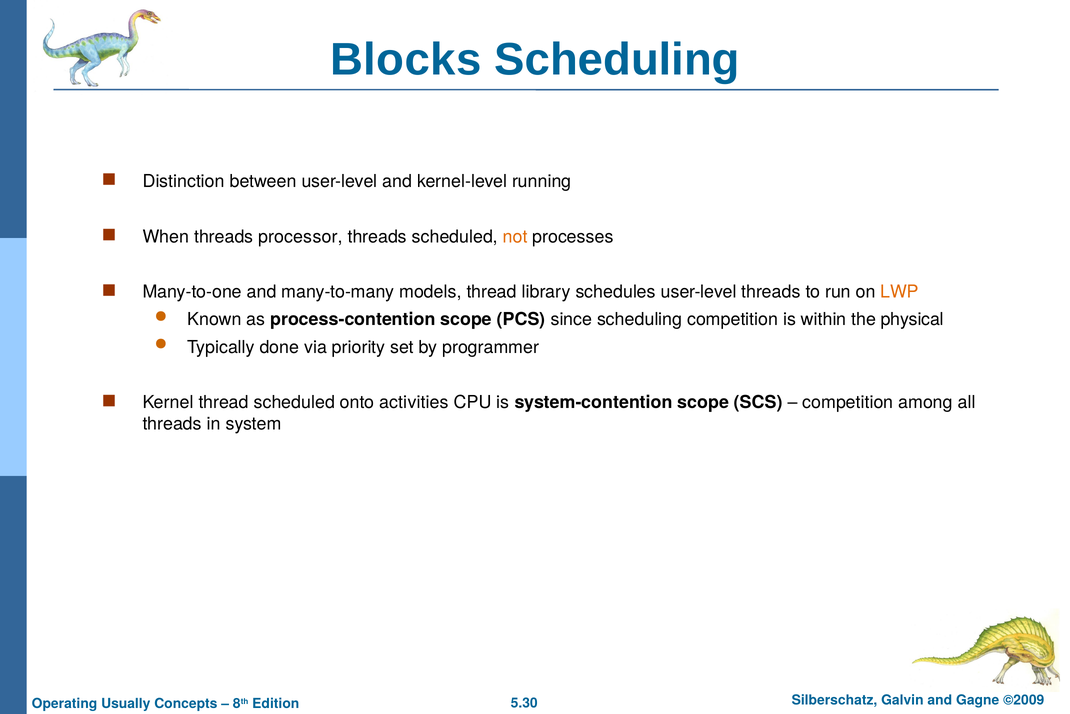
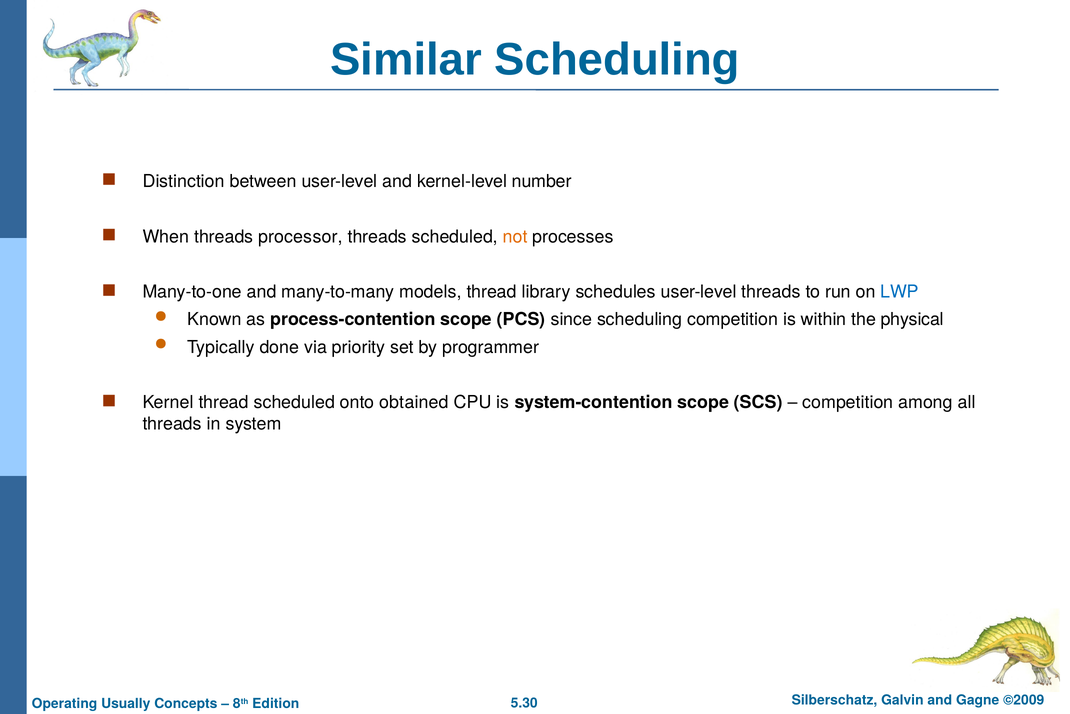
Blocks: Blocks -> Similar
running: running -> number
LWP colour: orange -> blue
activities: activities -> obtained
